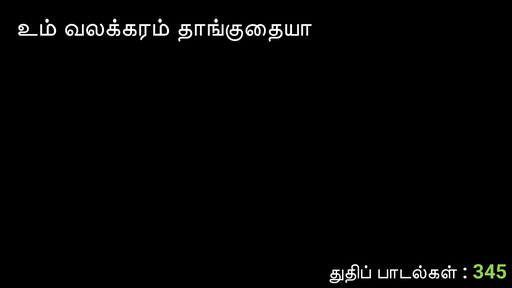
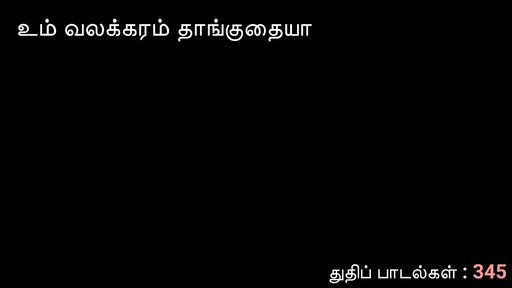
345 colour: light green -> pink
